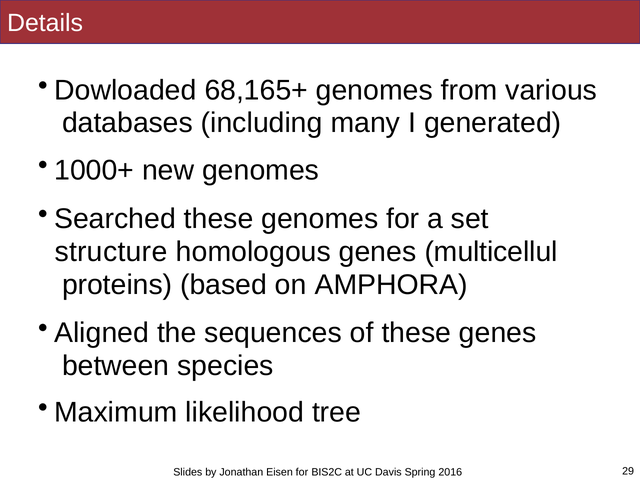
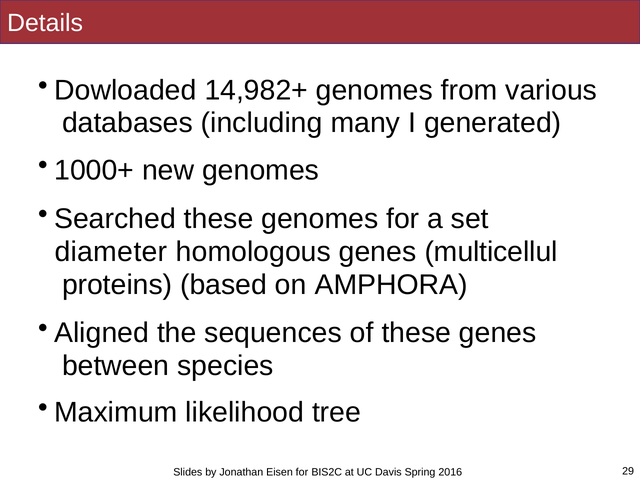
68,165+: 68,165+ -> 14,982+
structure: structure -> diameter
